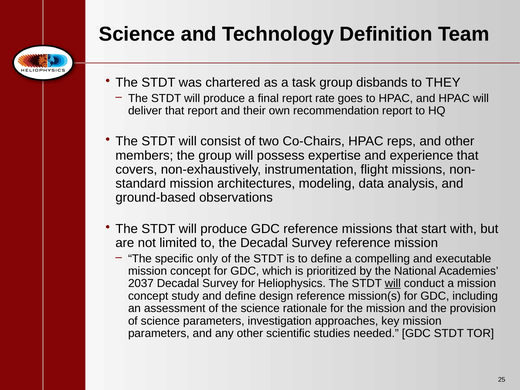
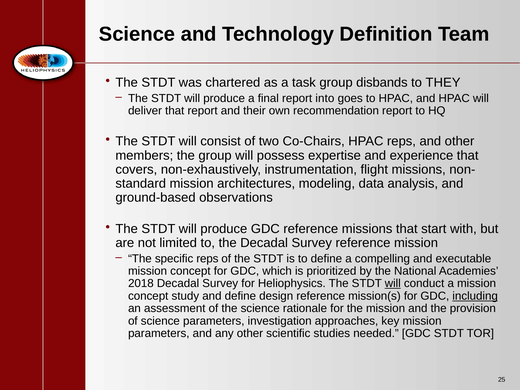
rate: rate -> into
specific only: only -> reps
2037: 2037 -> 2018
including underline: none -> present
